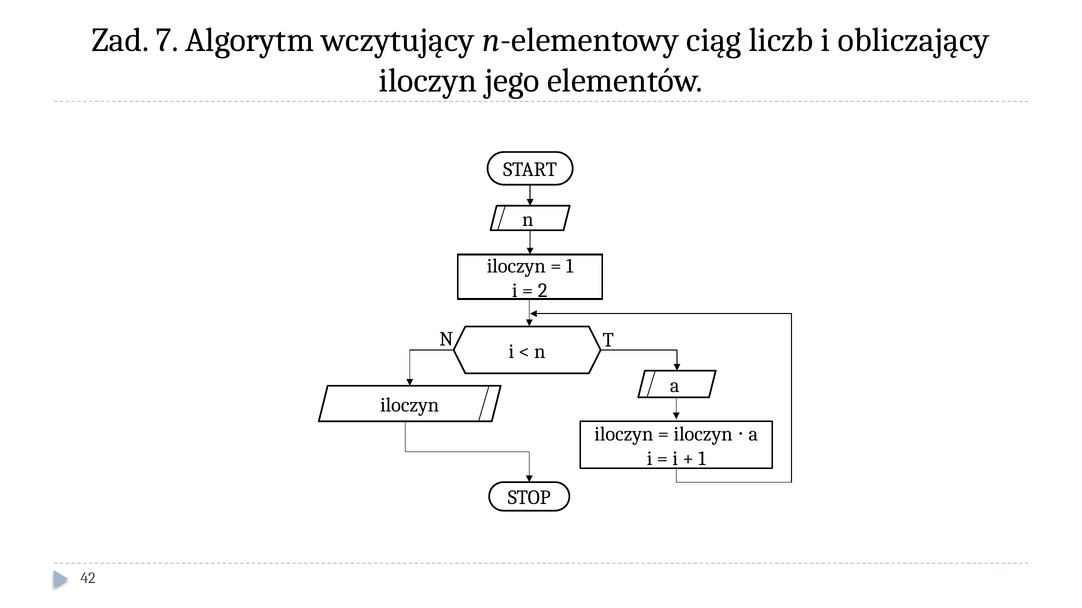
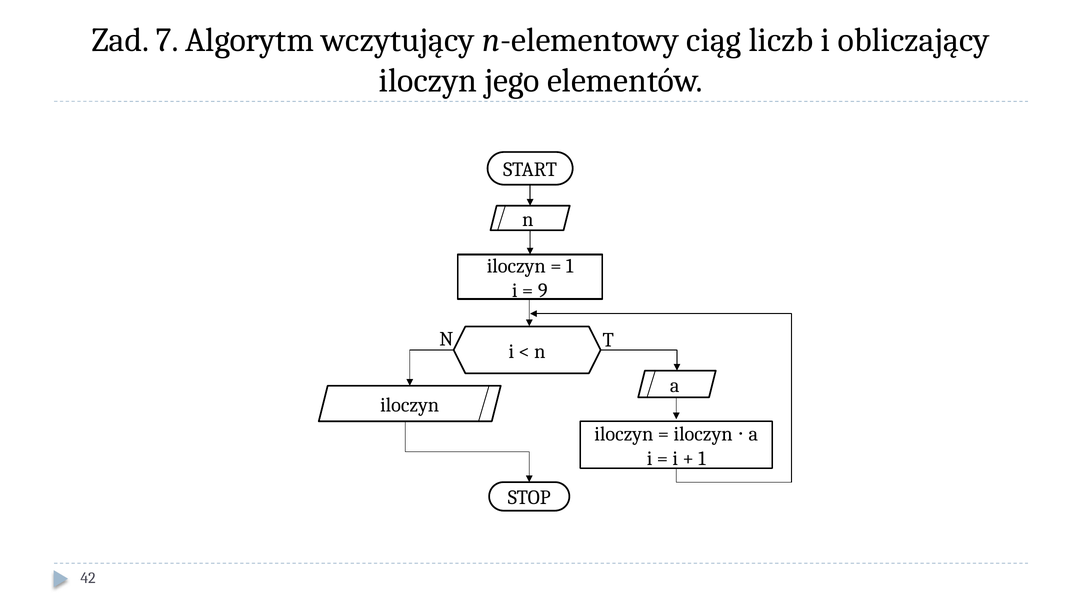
2: 2 -> 9
